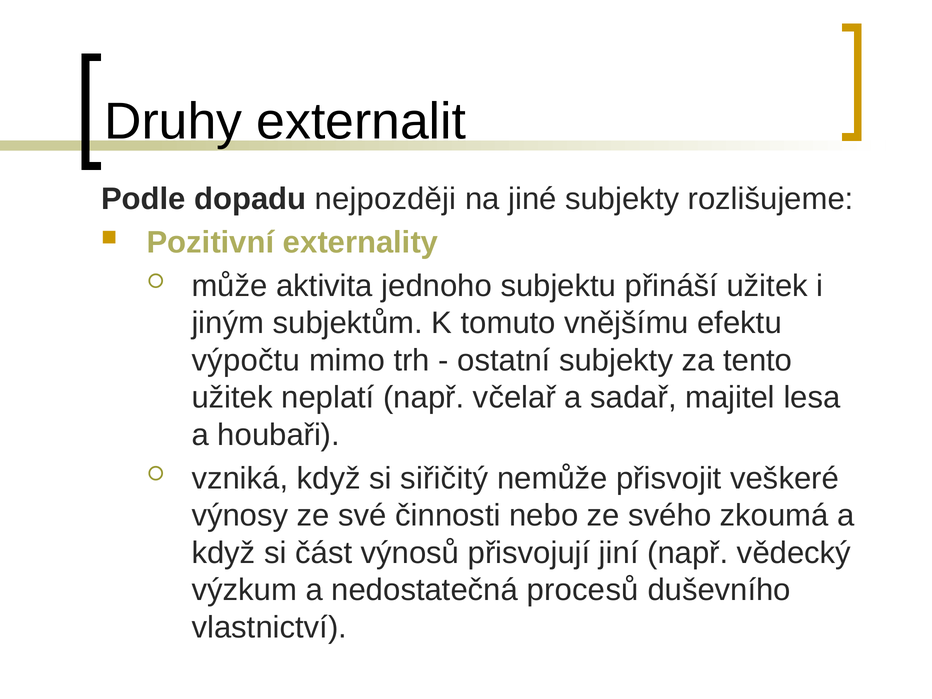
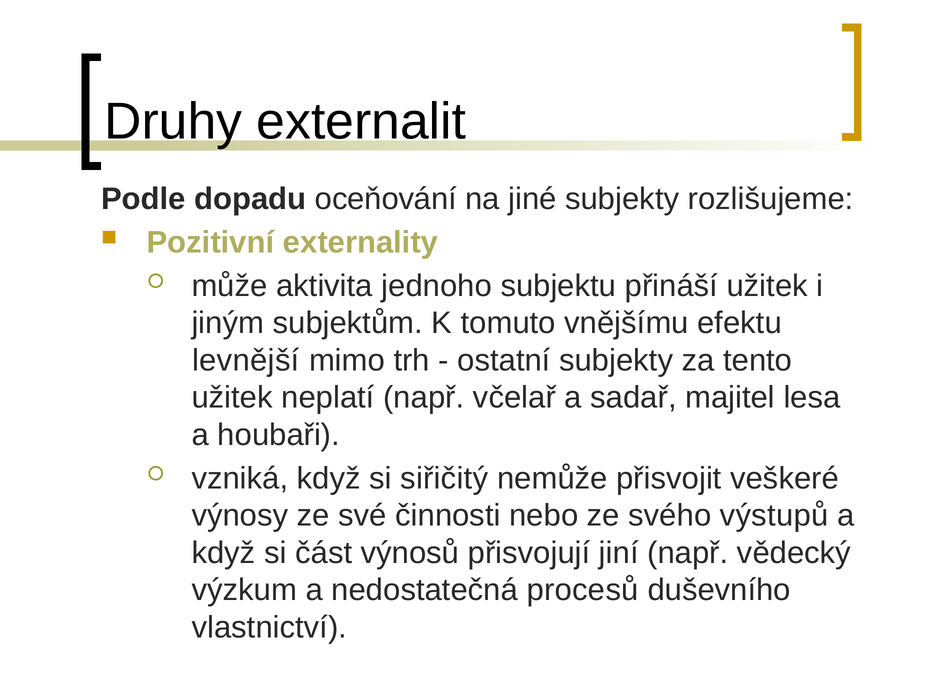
nejpozději: nejpozději -> oceňování
výpočtu: výpočtu -> levnější
zkoumá: zkoumá -> výstupů
